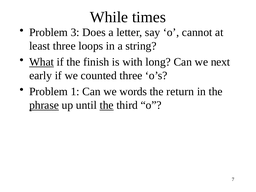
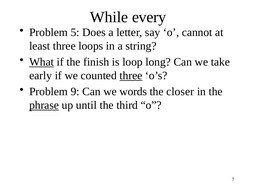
times: times -> every
3: 3 -> 5
with: with -> loop
next: next -> take
three at (131, 76) underline: none -> present
1: 1 -> 9
return: return -> closer
the at (107, 105) underline: present -> none
